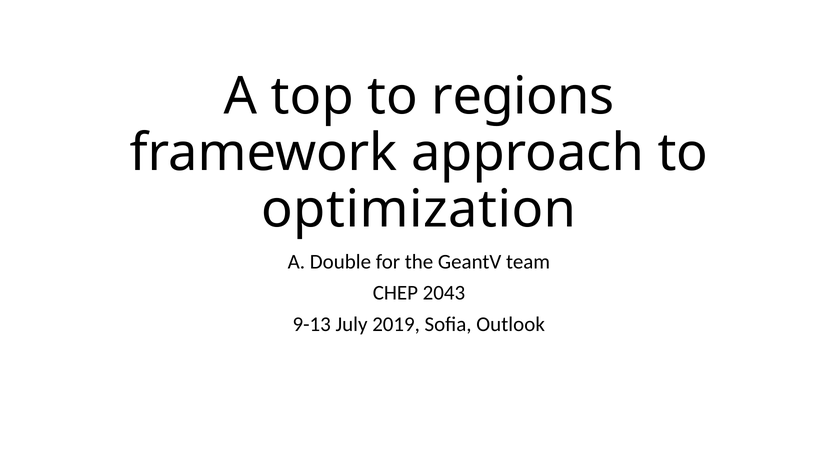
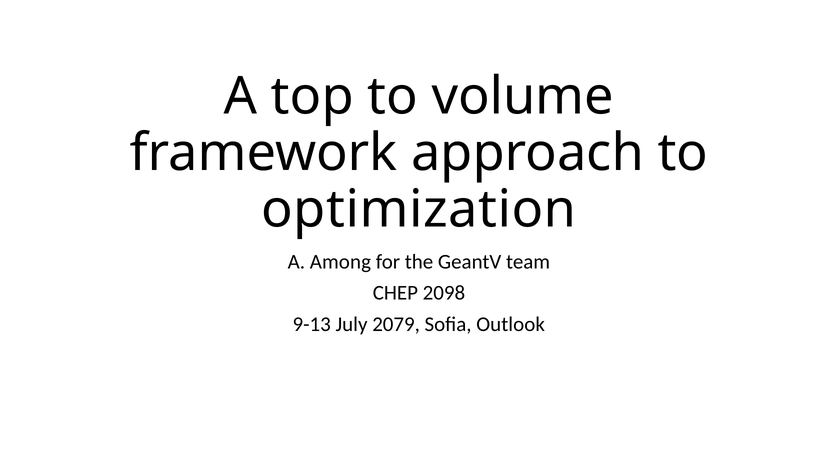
regions: regions -> volume
Double: Double -> Among
2043: 2043 -> 2098
2019: 2019 -> 2079
